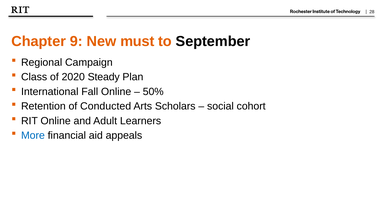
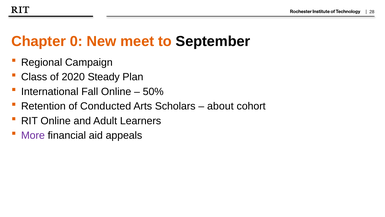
9: 9 -> 0
must: must -> meet
social: social -> about
More colour: blue -> purple
